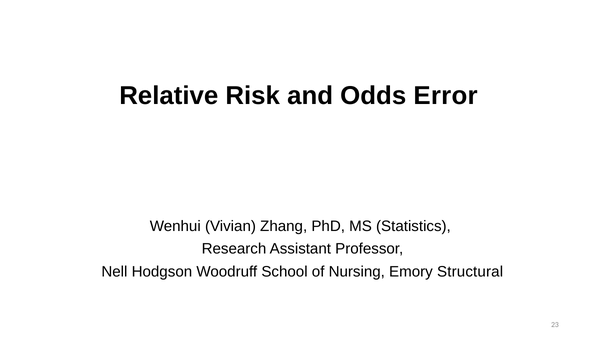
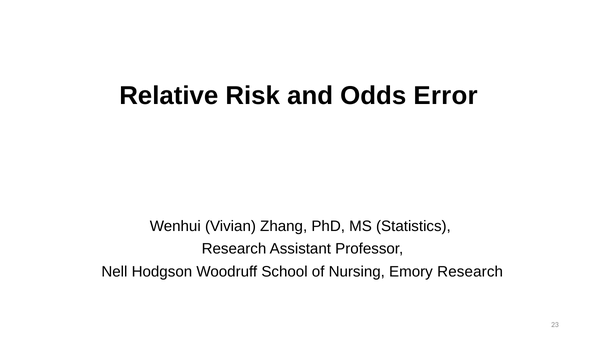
Structural at (470, 272): Structural -> Research
